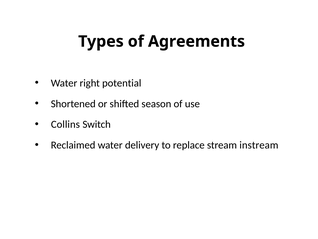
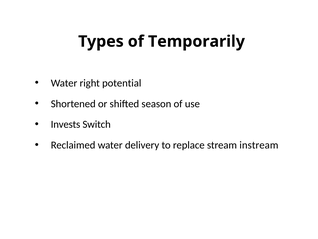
Agreements: Agreements -> Temporarily
Collins: Collins -> Invests
